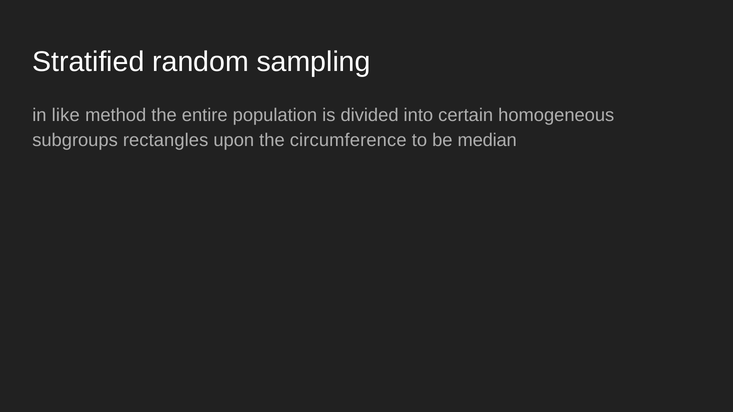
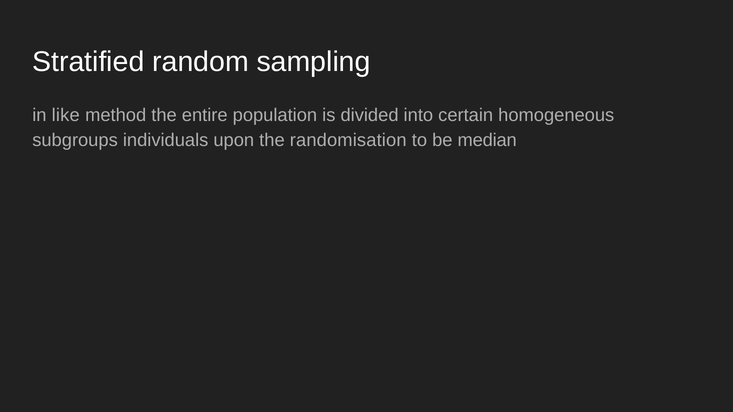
rectangles: rectangles -> individuals
circumference: circumference -> randomisation
